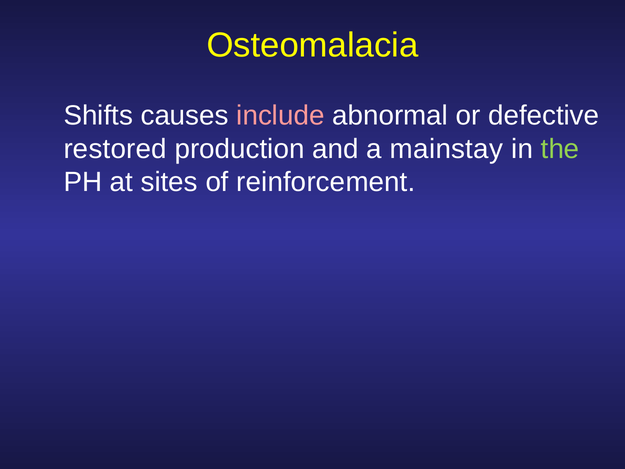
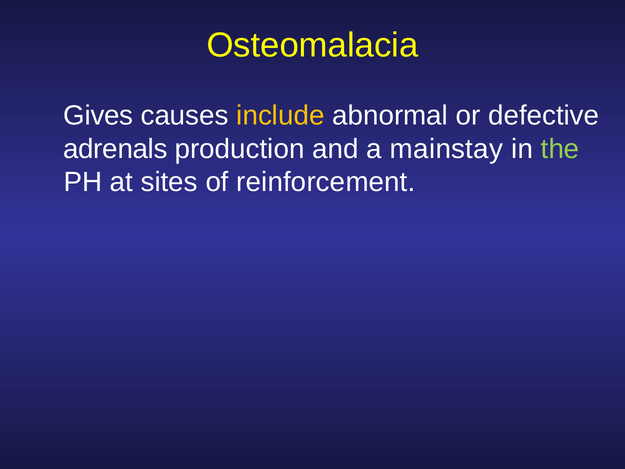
Shifts: Shifts -> Gives
include colour: pink -> yellow
restored: restored -> adrenals
